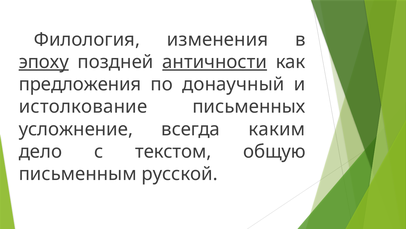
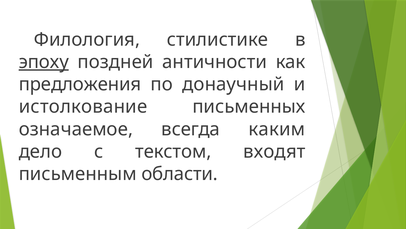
изменения: изменения -> стилистике
античности underline: present -> none
усложнение: усложнение -> означаемое
общую: общую -> входят
русской: русской -> области
